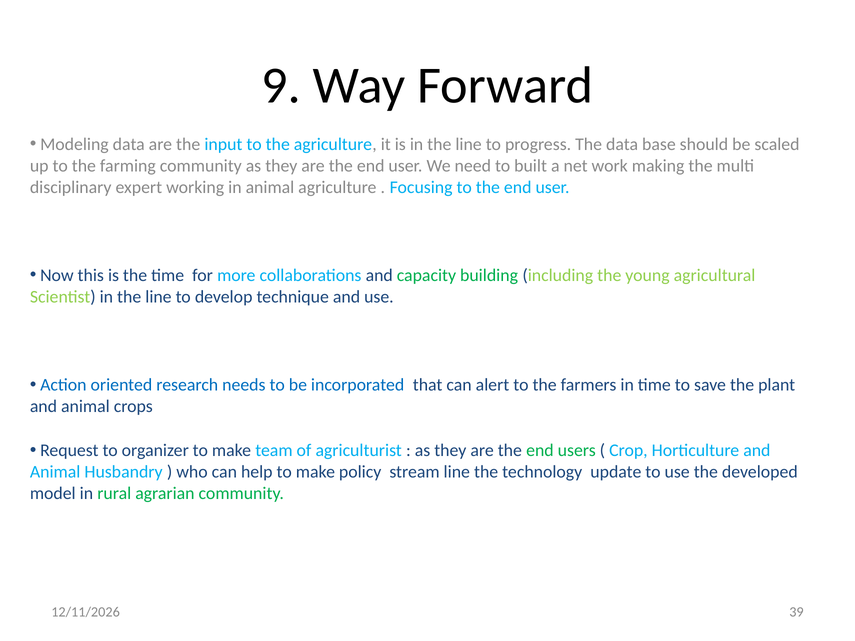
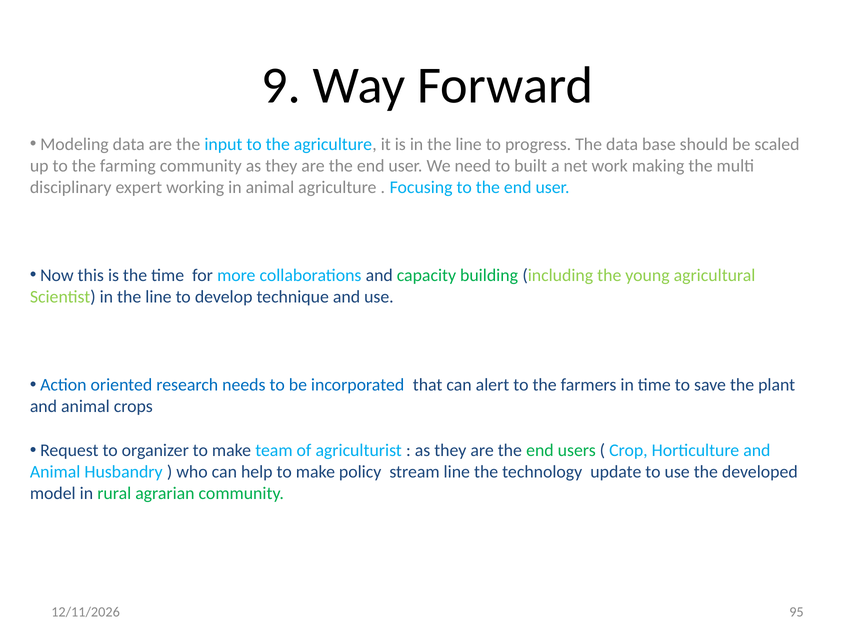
39: 39 -> 95
